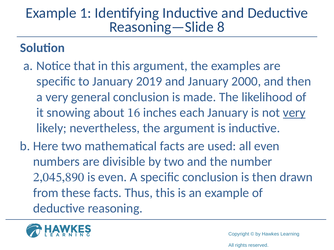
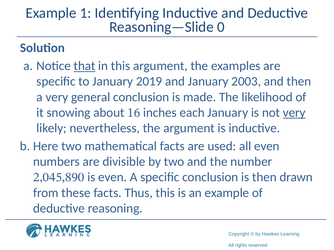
8: 8 -> 0
that underline: none -> present
2000: 2000 -> 2003
